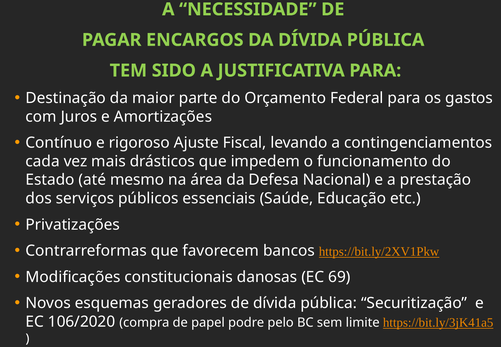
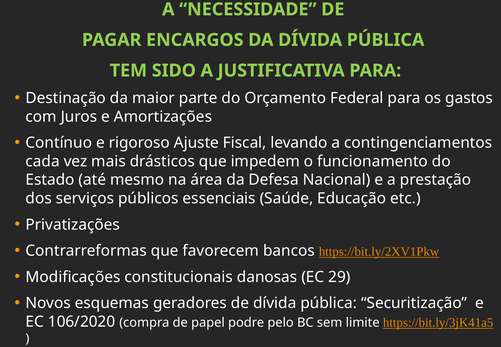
69: 69 -> 29
